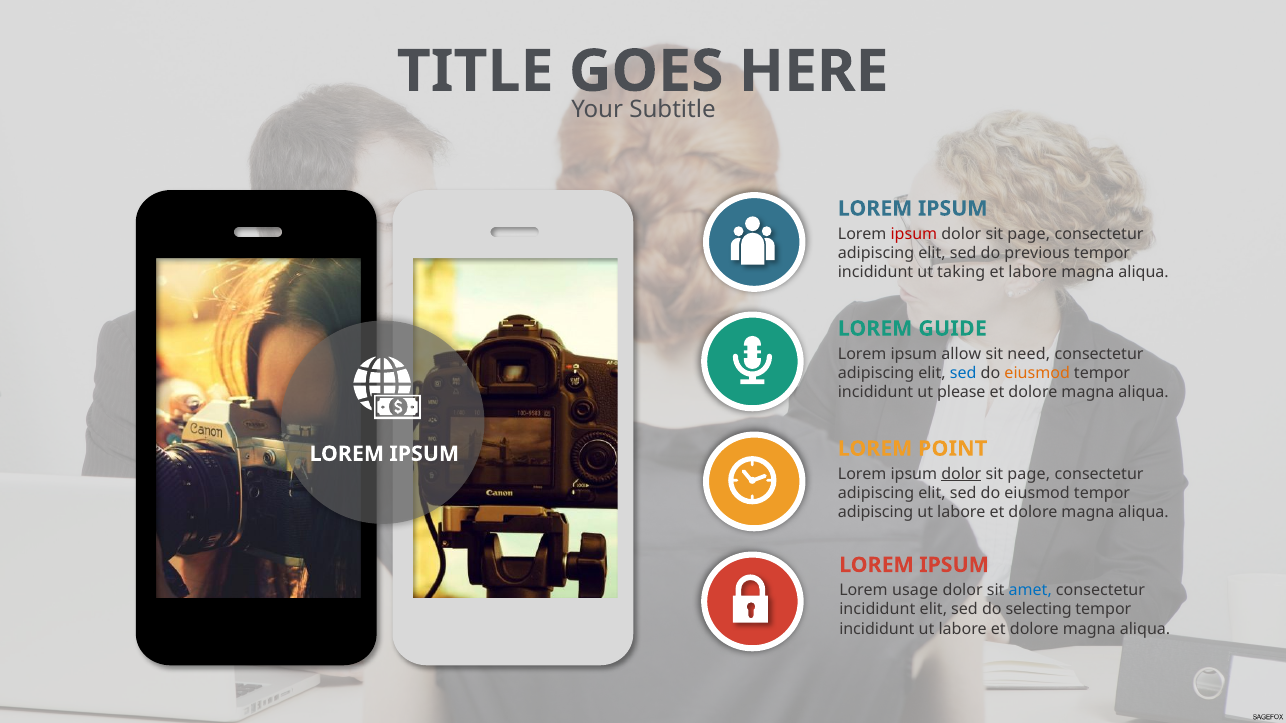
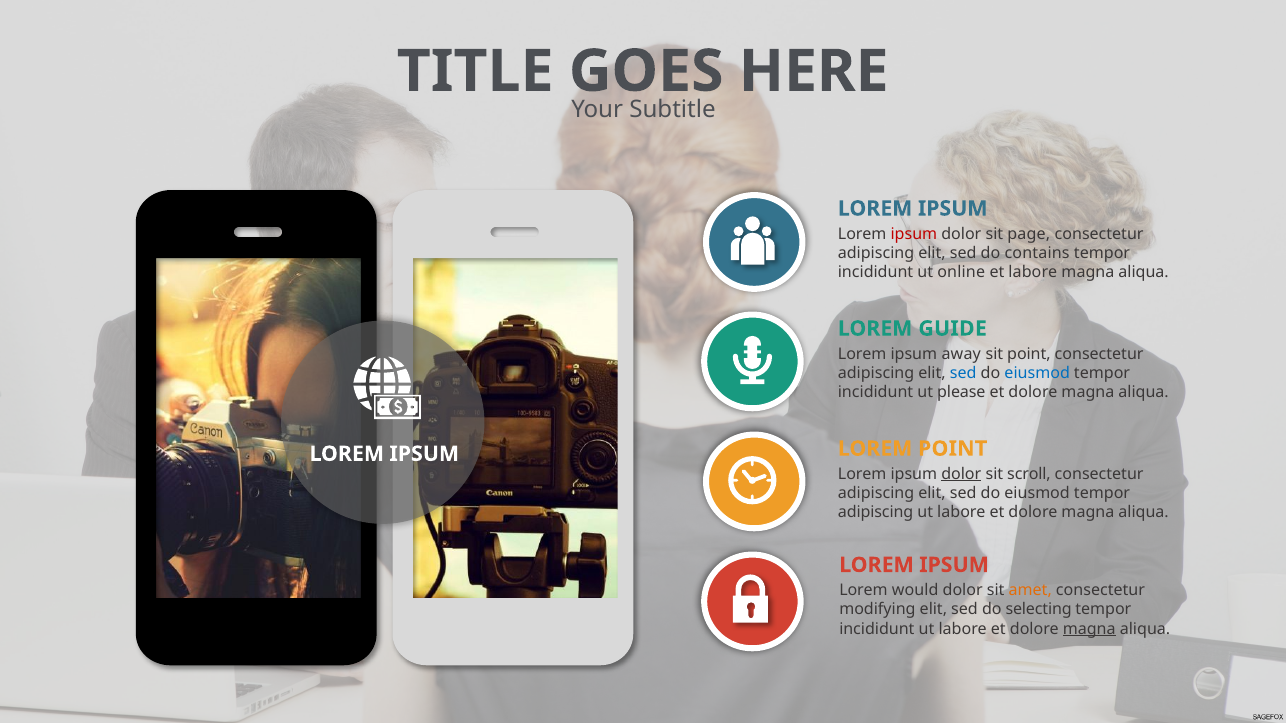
previous: previous -> contains
taking: taking -> online
allow: allow -> away
sit need: need -> point
eiusmod at (1037, 373) colour: orange -> blue
page at (1029, 474): page -> scroll
usage: usage -> would
amet colour: blue -> orange
incididunt at (877, 610): incididunt -> modifying
magna at (1089, 629) underline: none -> present
